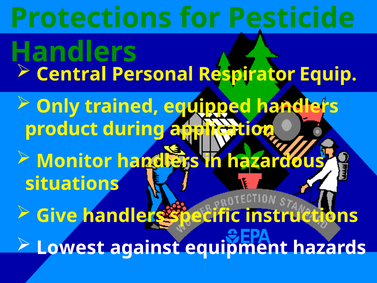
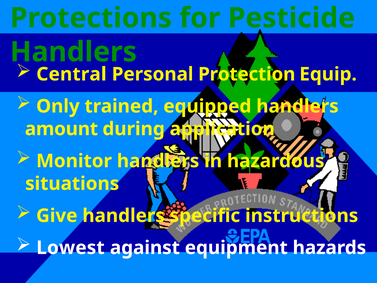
Respirator: Respirator -> Protection
product: product -> amount
